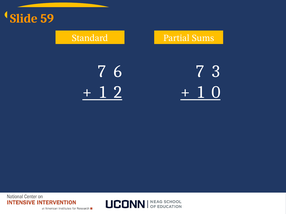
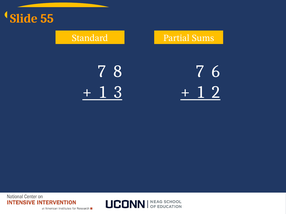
59: 59 -> 55
6: 6 -> 8
3: 3 -> 6
2: 2 -> 3
0: 0 -> 2
